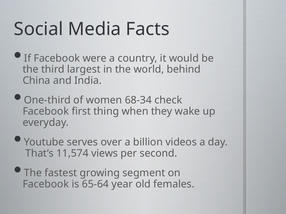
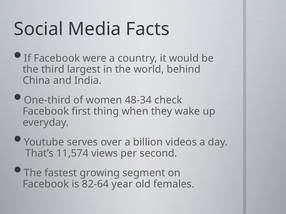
68-34: 68-34 -> 48-34
65-64: 65-64 -> 82-64
